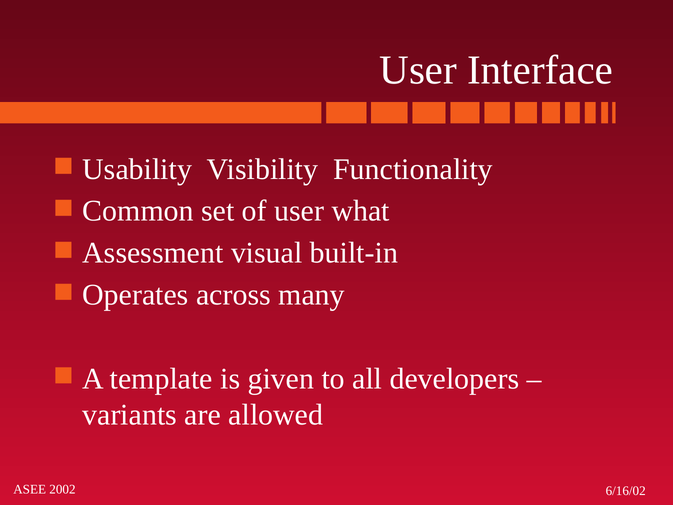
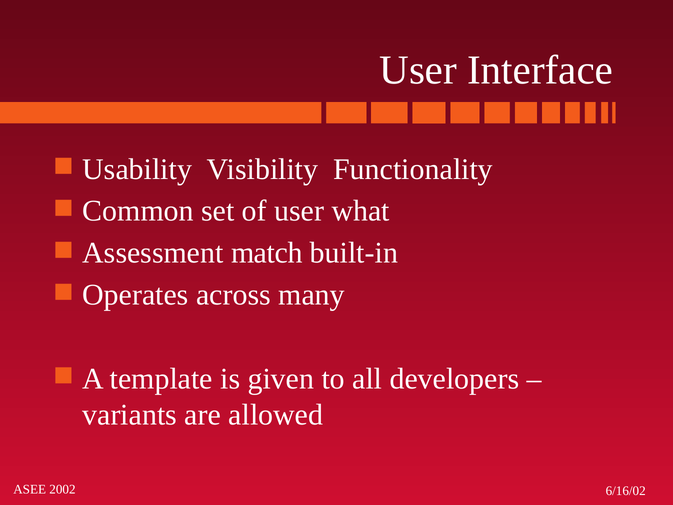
visual: visual -> match
